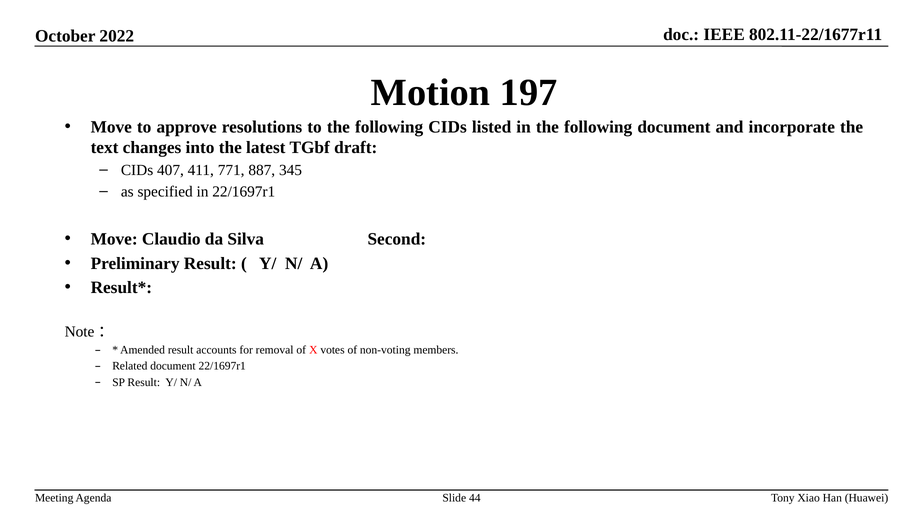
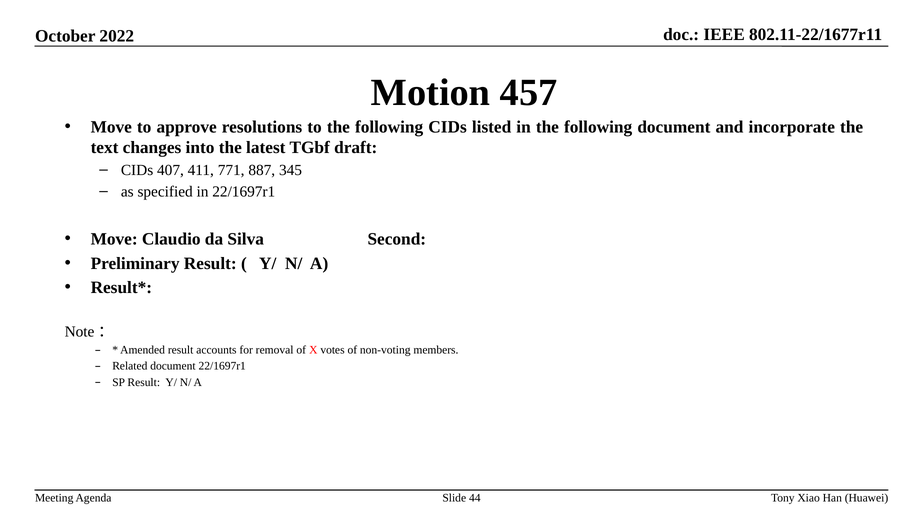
197: 197 -> 457
